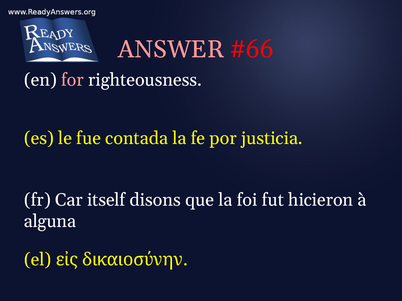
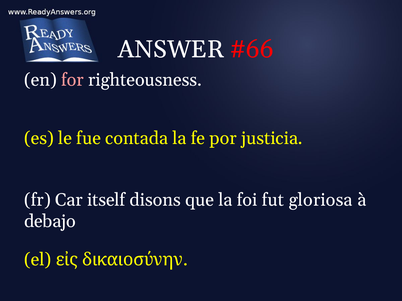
ANSWER colour: pink -> white
hicieron: hicieron -> gloriosa
alguna: alguna -> debajo
